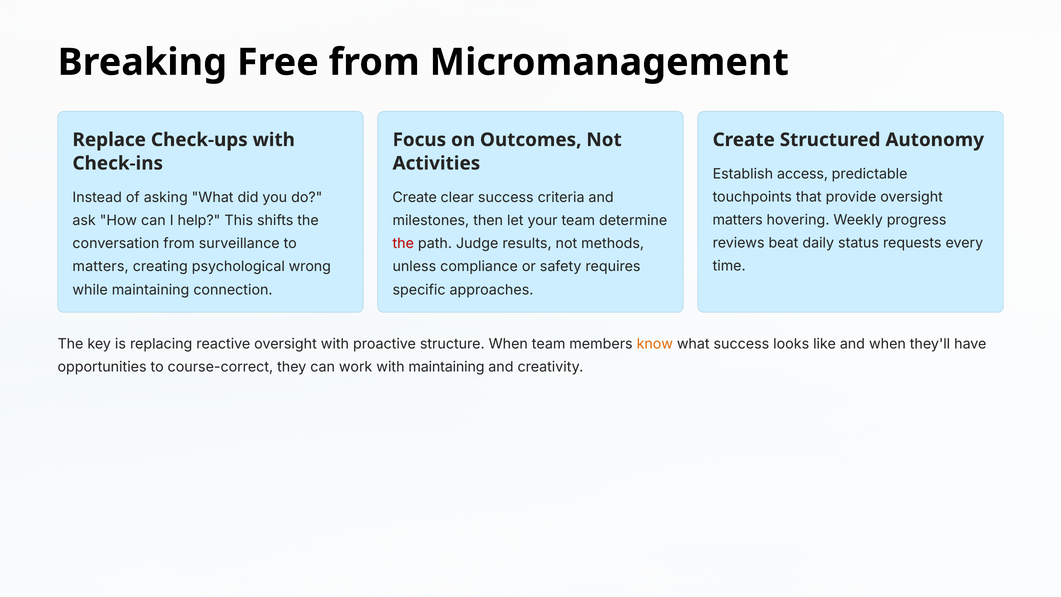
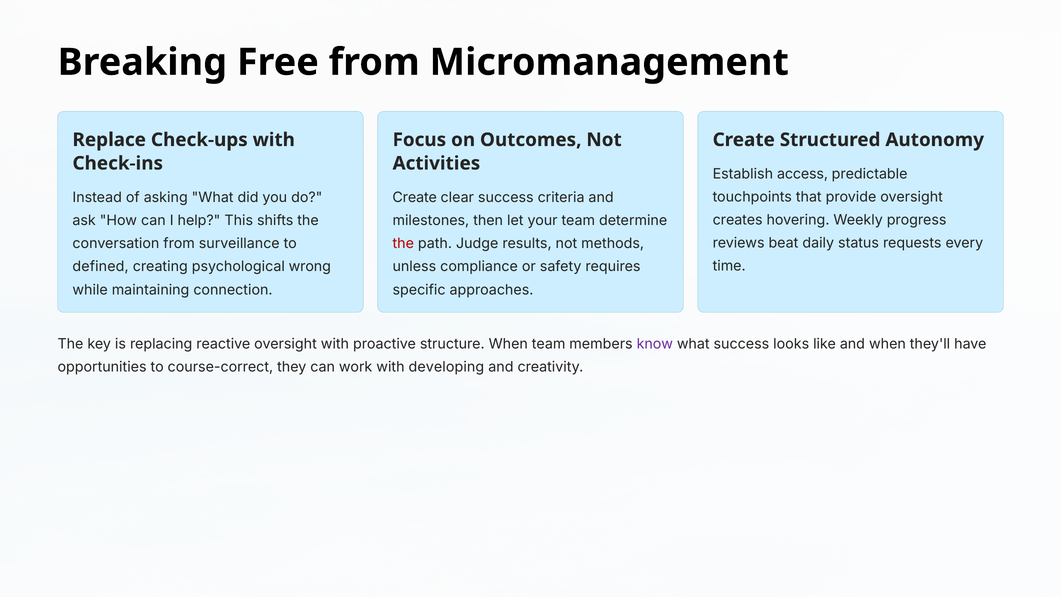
matters at (738, 220): matters -> creates
matters at (101, 267): matters -> defined
know colour: orange -> purple
with maintaining: maintaining -> developing
